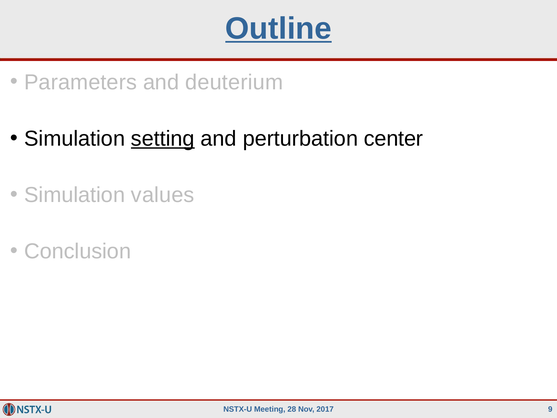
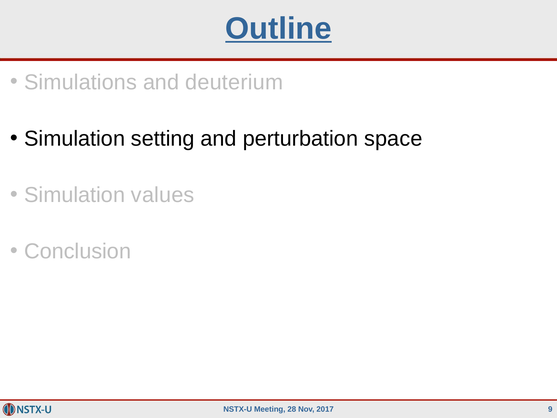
Parameters: Parameters -> Simulations
setting underline: present -> none
center: center -> space
